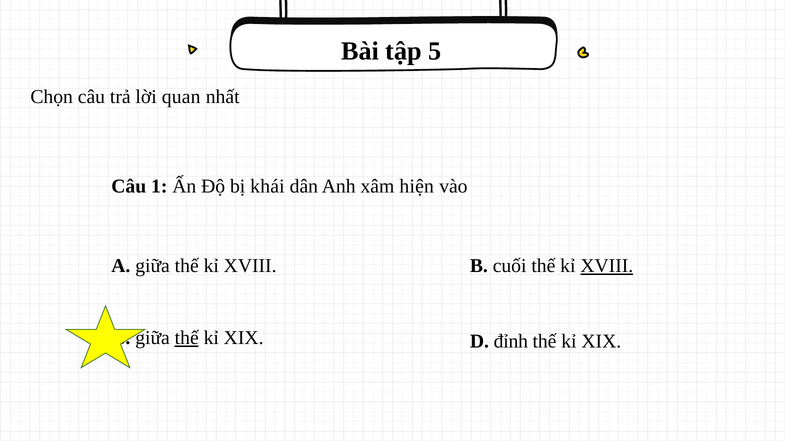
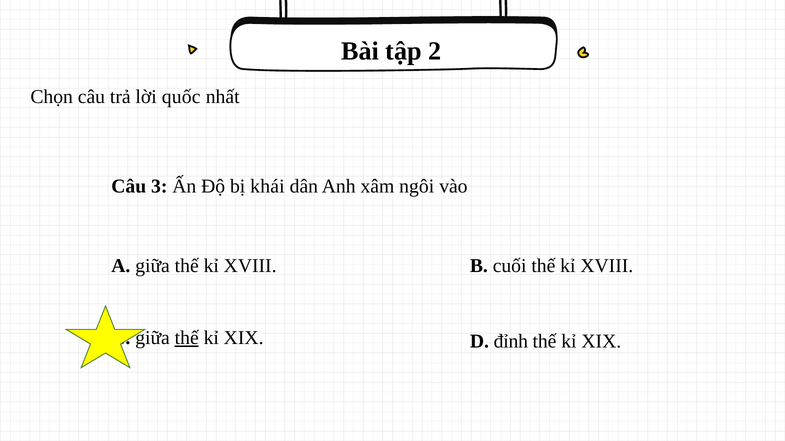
5: 5 -> 2
quan: quan -> quốc
1: 1 -> 3
hiện: hiện -> ngôi
XVIII at (607, 266) underline: present -> none
